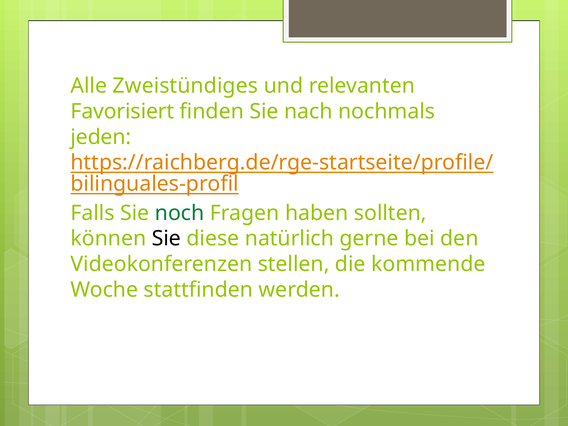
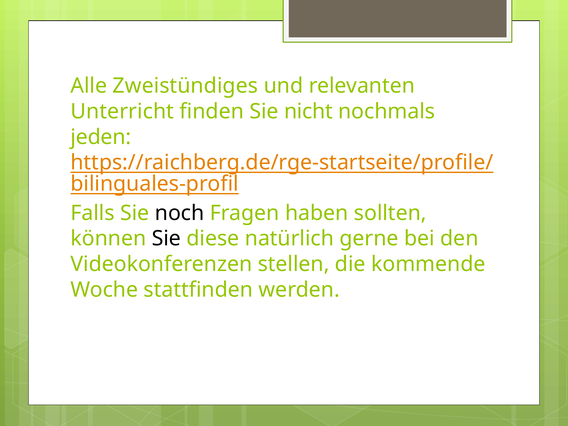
Favorisiert: Favorisiert -> Unterricht
nach: nach -> nicht
noch colour: green -> black
